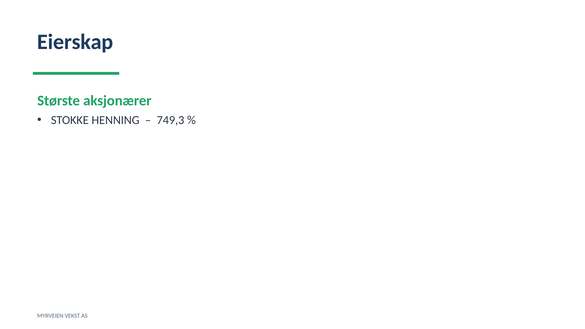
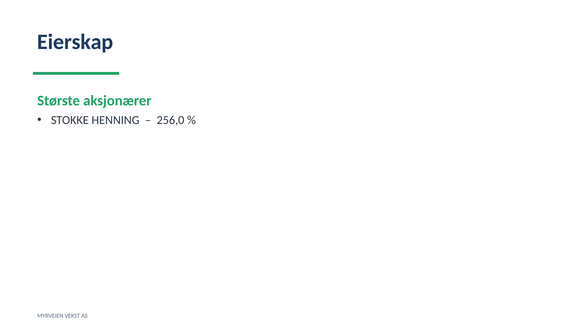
749,3: 749,3 -> 256,0
